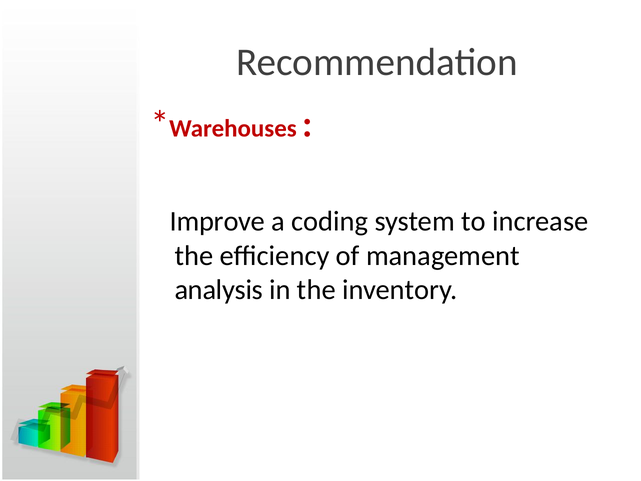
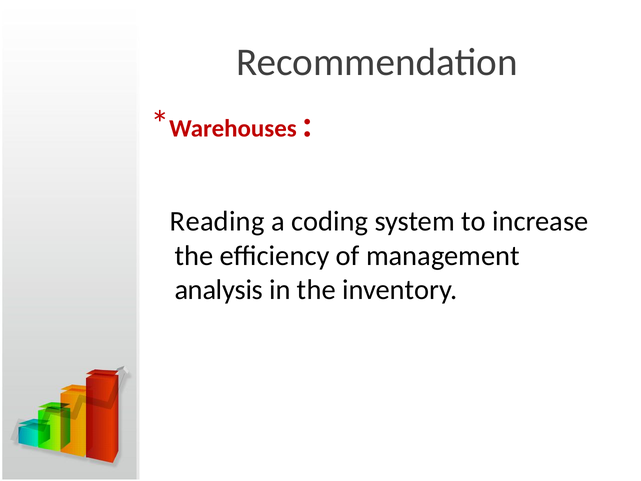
Improve: Improve -> Reading
